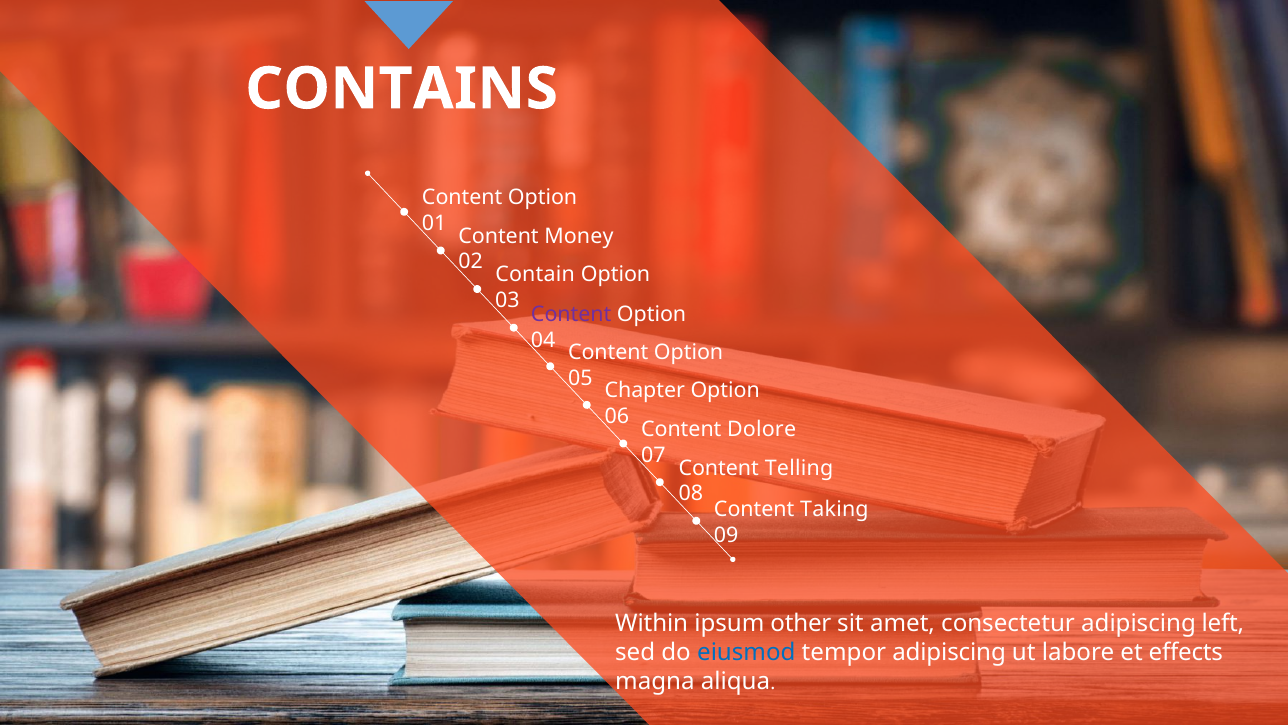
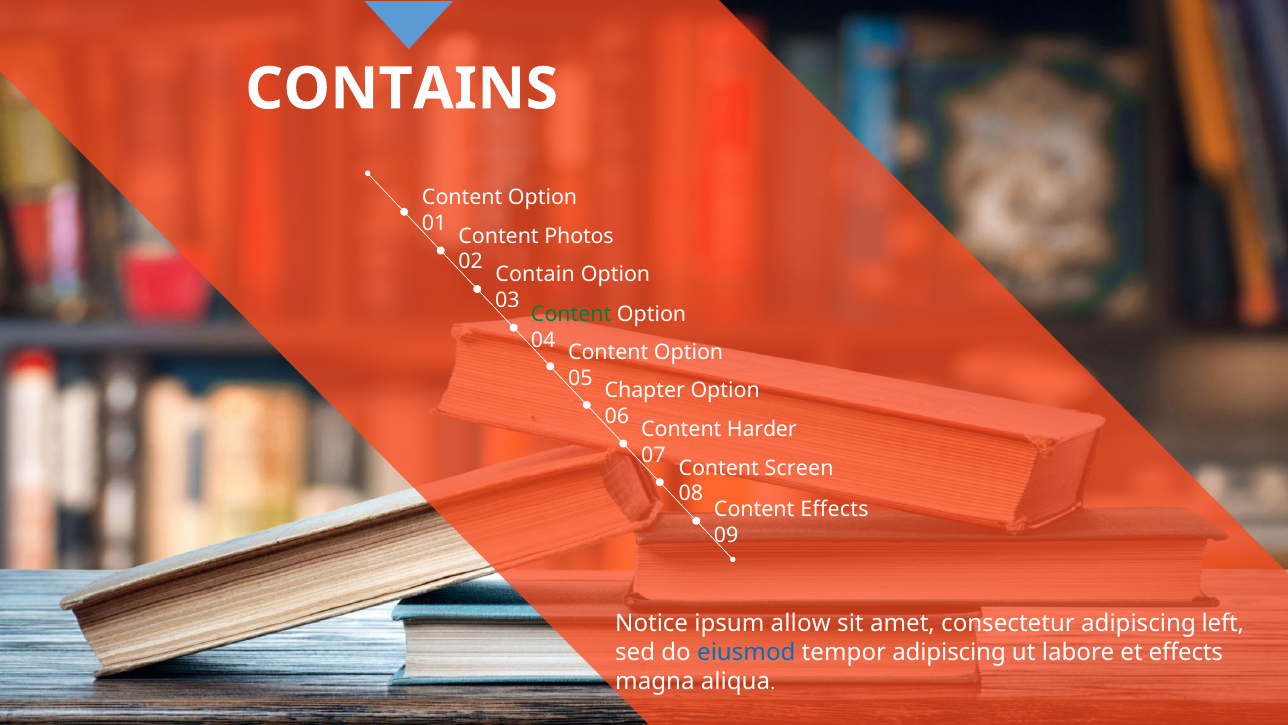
Money: Money -> Photos
Content at (571, 314) colour: purple -> green
Dolore: Dolore -> Harder
Telling: Telling -> Screen
Content Taking: Taking -> Effects
Within: Within -> Notice
other: other -> allow
